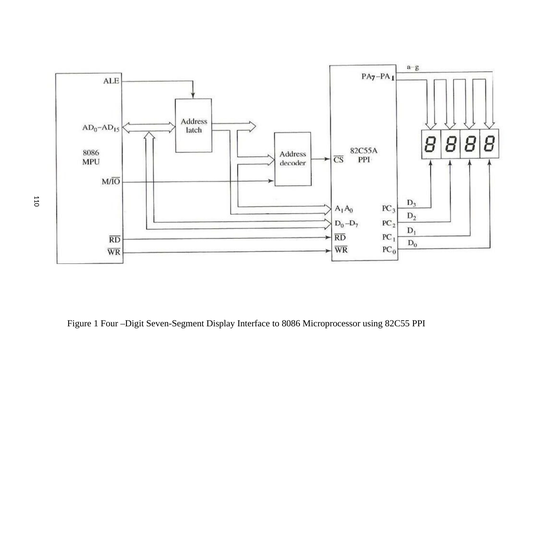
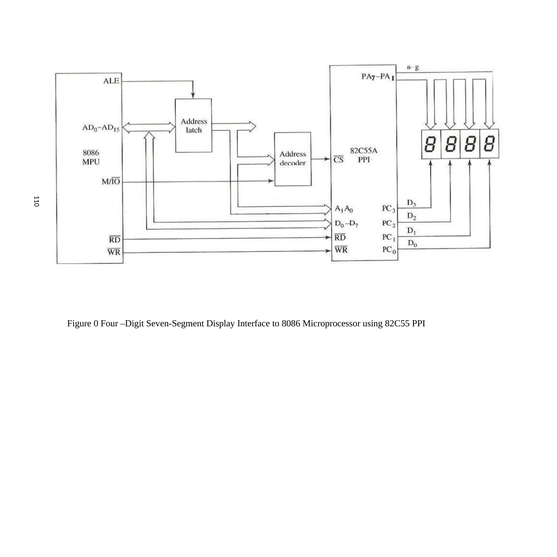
Figure 1: 1 -> 0
